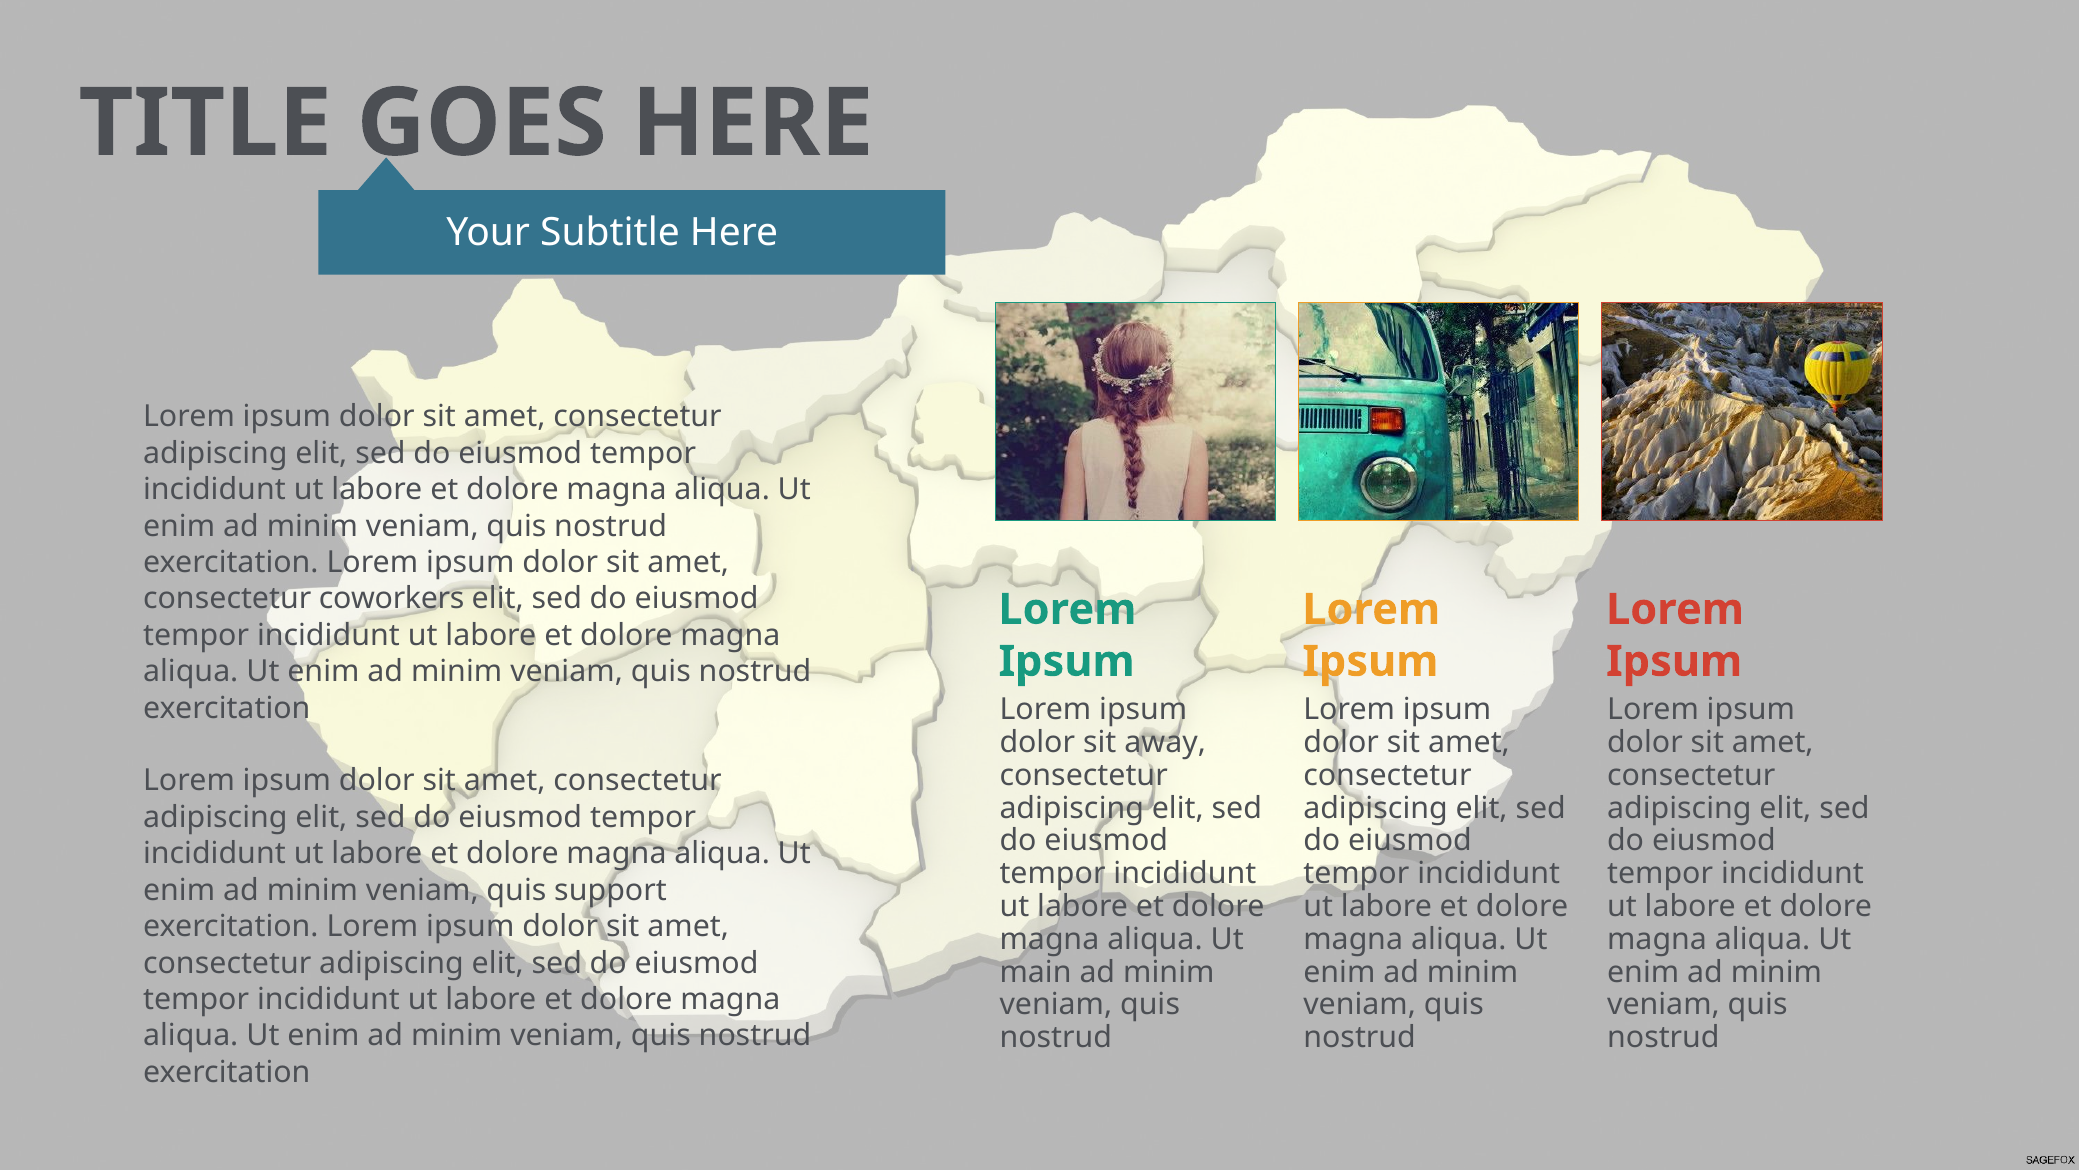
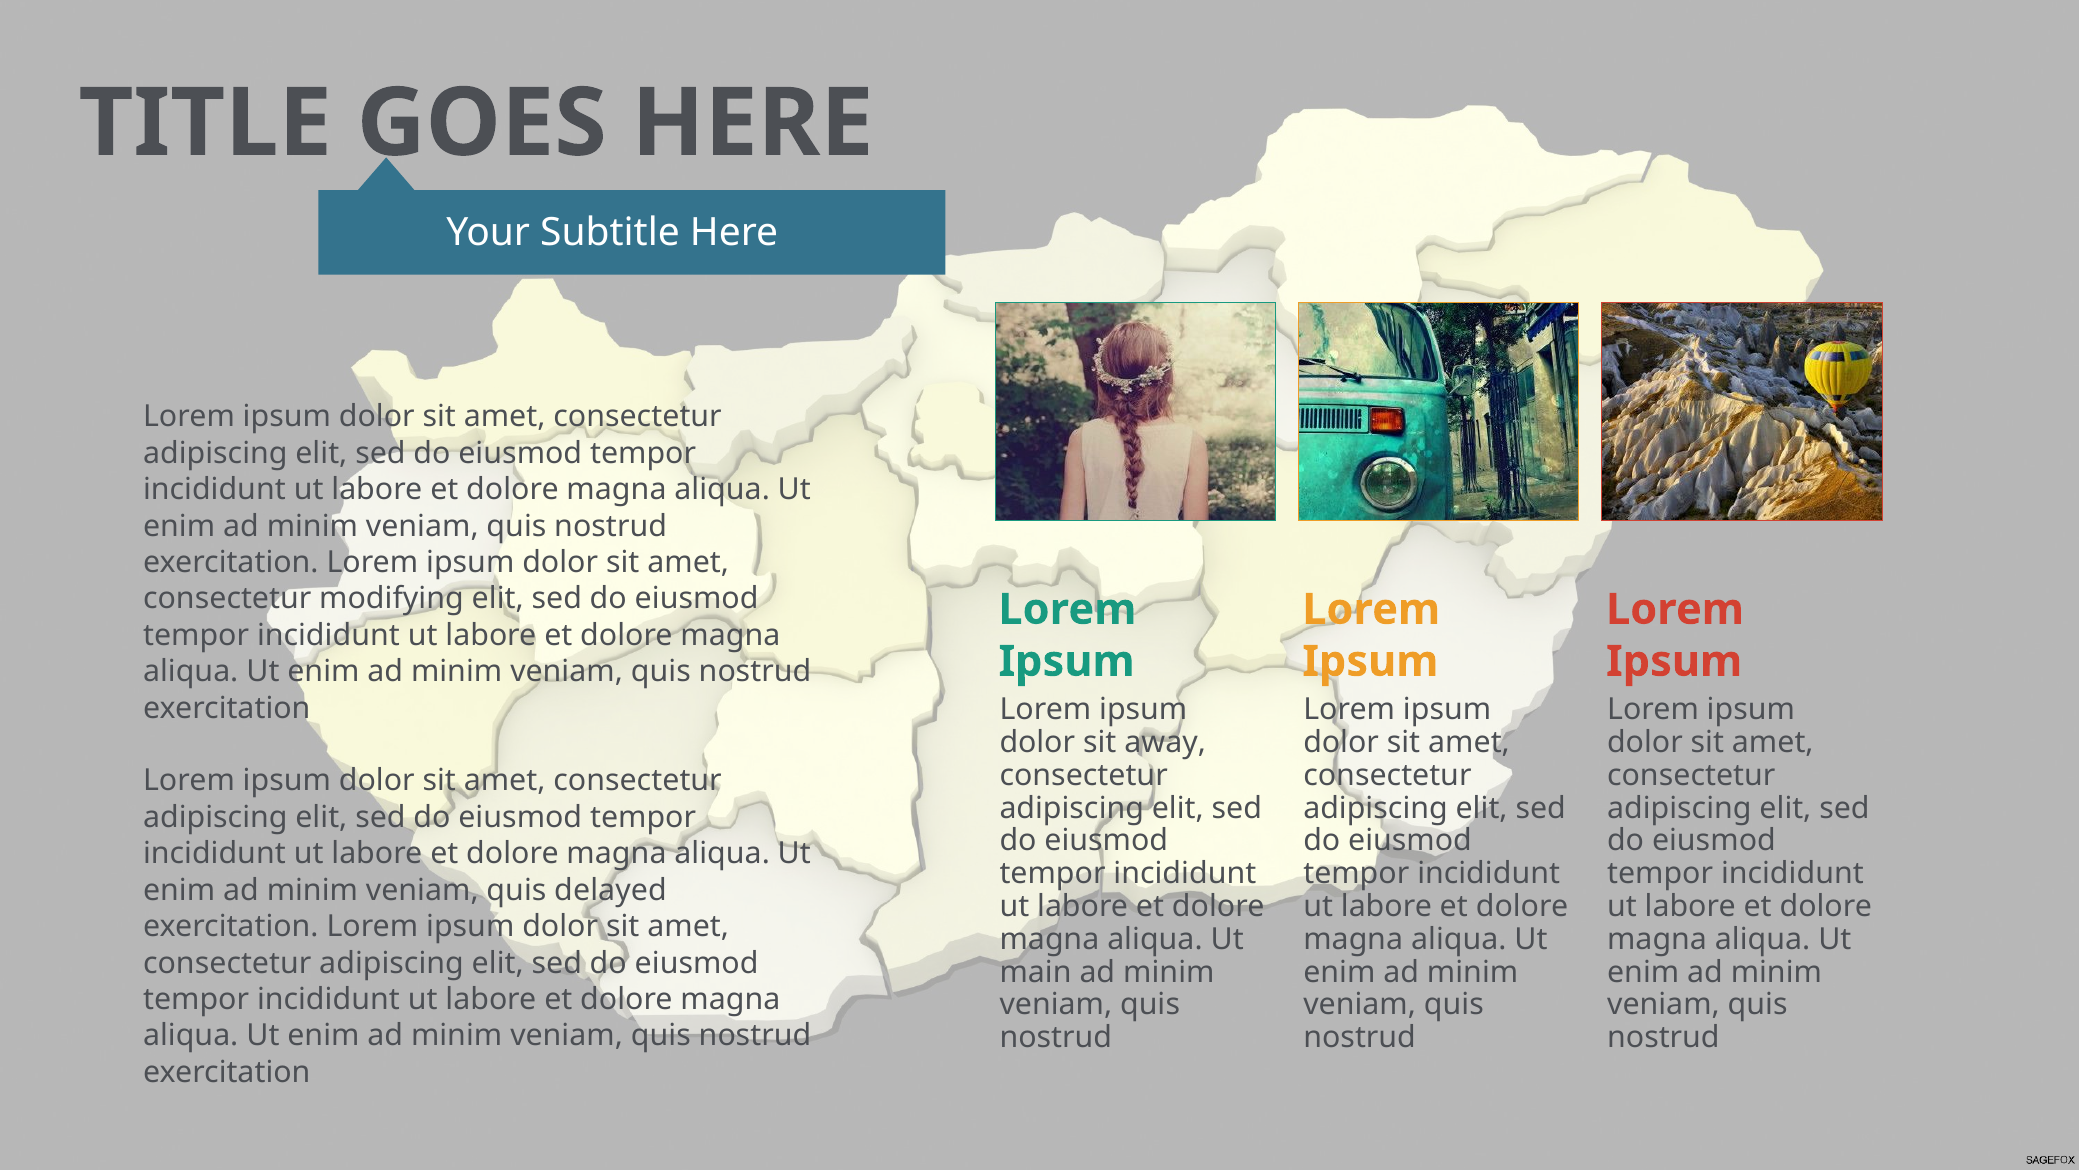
coworkers: coworkers -> modifying
support: support -> delayed
